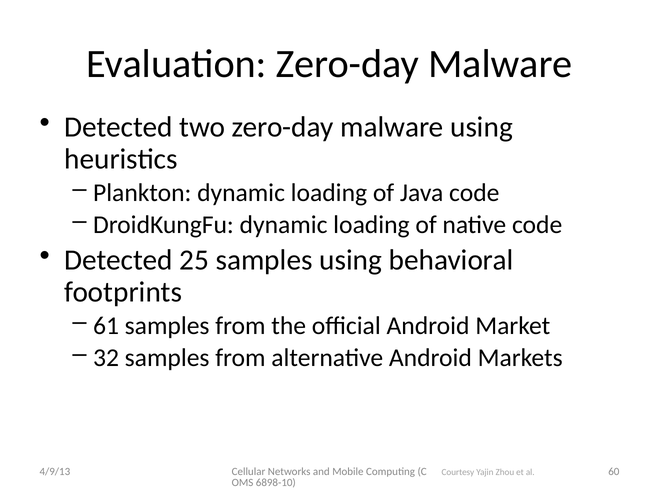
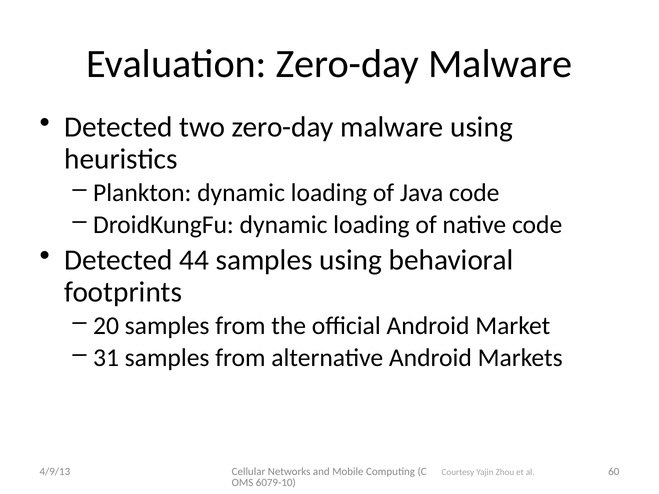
25: 25 -> 44
61: 61 -> 20
32: 32 -> 31
6898-10: 6898-10 -> 6079-10
